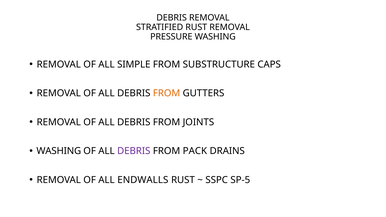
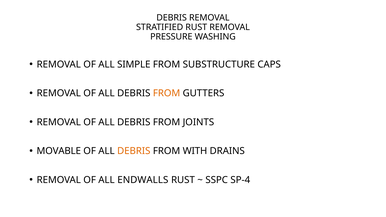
WASHING at (59, 151): WASHING -> MOVABLE
DEBRIS at (134, 151) colour: purple -> orange
PACK: PACK -> WITH
SP-5: SP-5 -> SP-4
